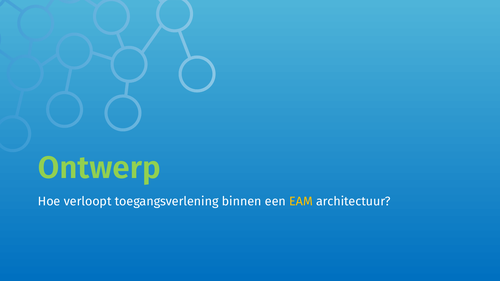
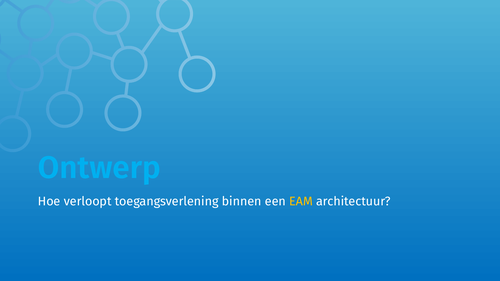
Ontwerp colour: light green -> light blue
